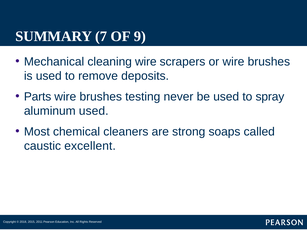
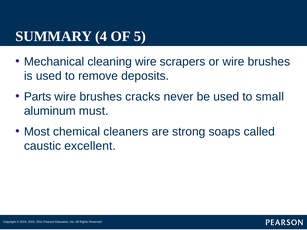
7: 7 -> 4
9: 9 -> 5
testing: testing -> cracks
spray: spray -> small
aluminum used: used -> must
